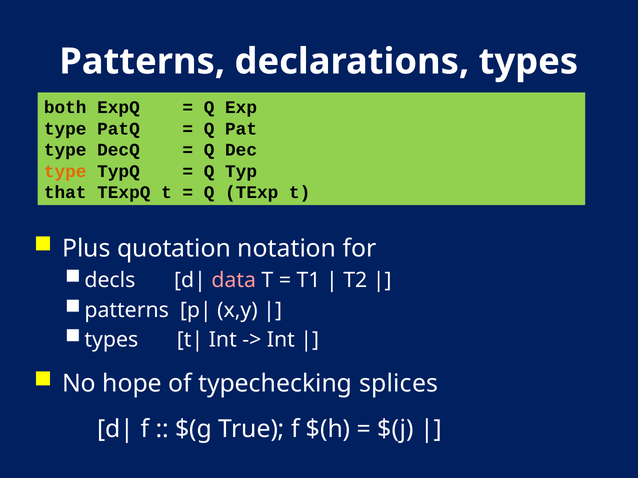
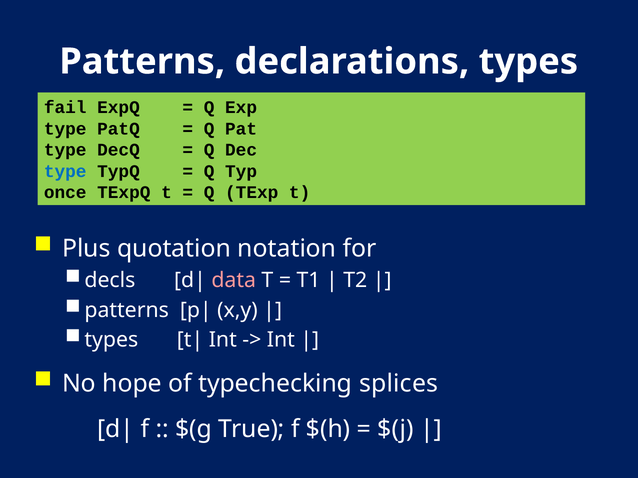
both: both -> fail
type at (65, 171) colour: orange -> blue
that: that -> once
